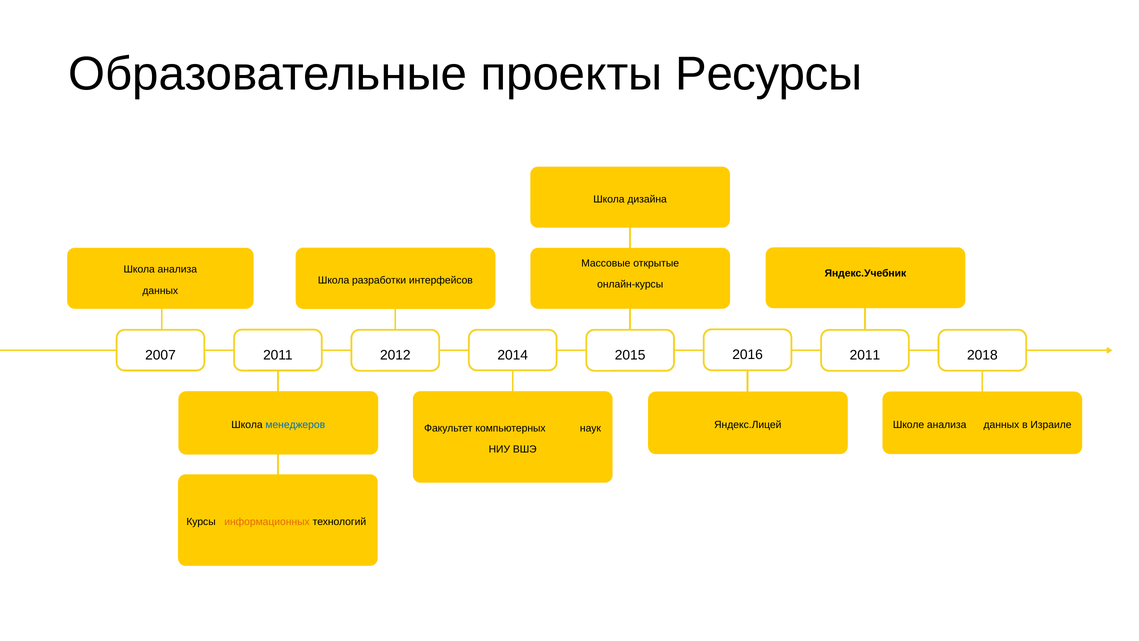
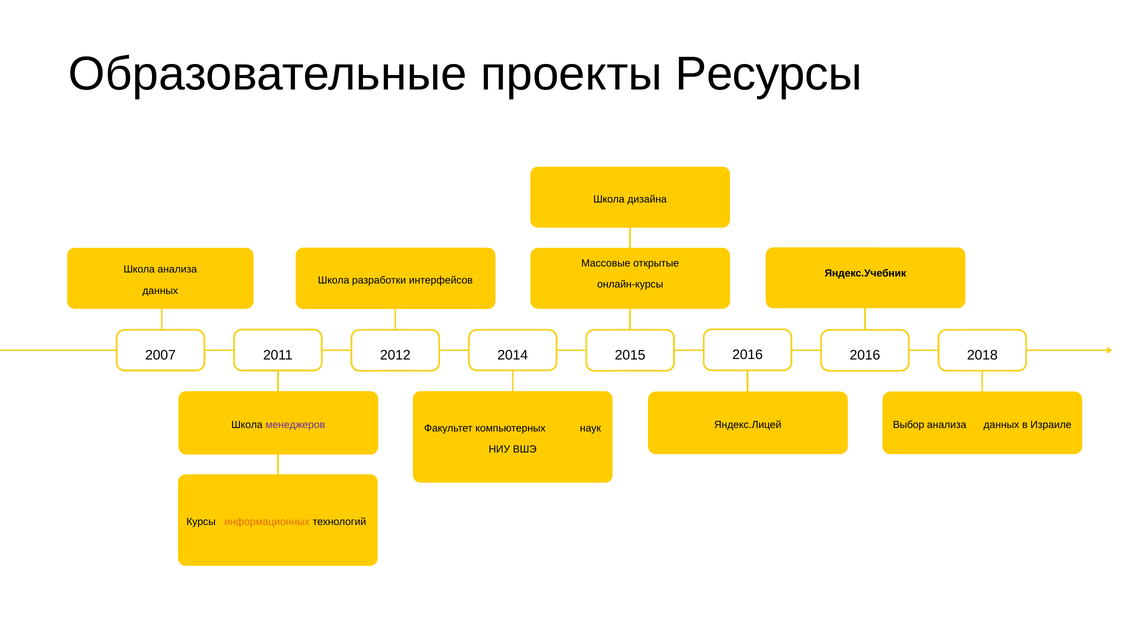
2016 2011: 2011 -> 2016
менеджеров colour: blue -> purple
Школе: Школе -> Выбор
